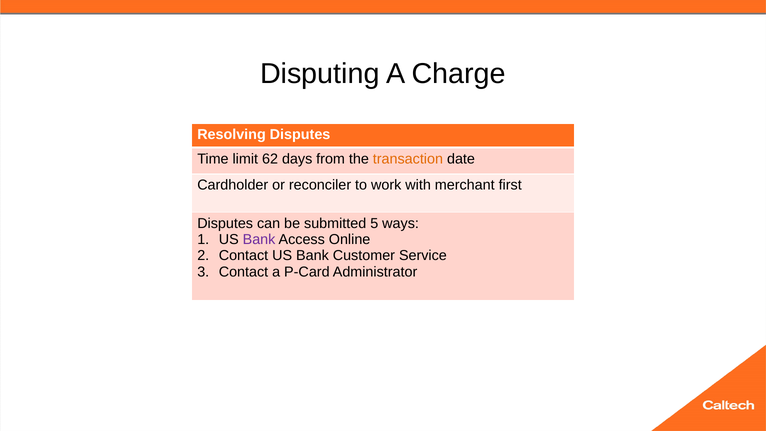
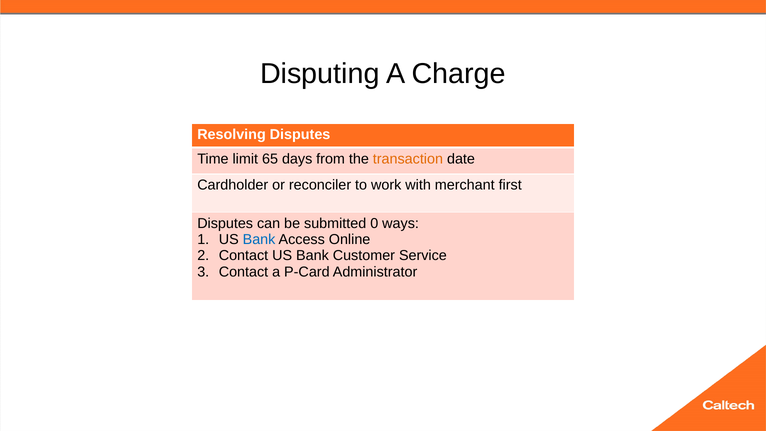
62: 62 -> 65
5: 5 -> 0
Bank at (259, 240) colour: purple -> blue
